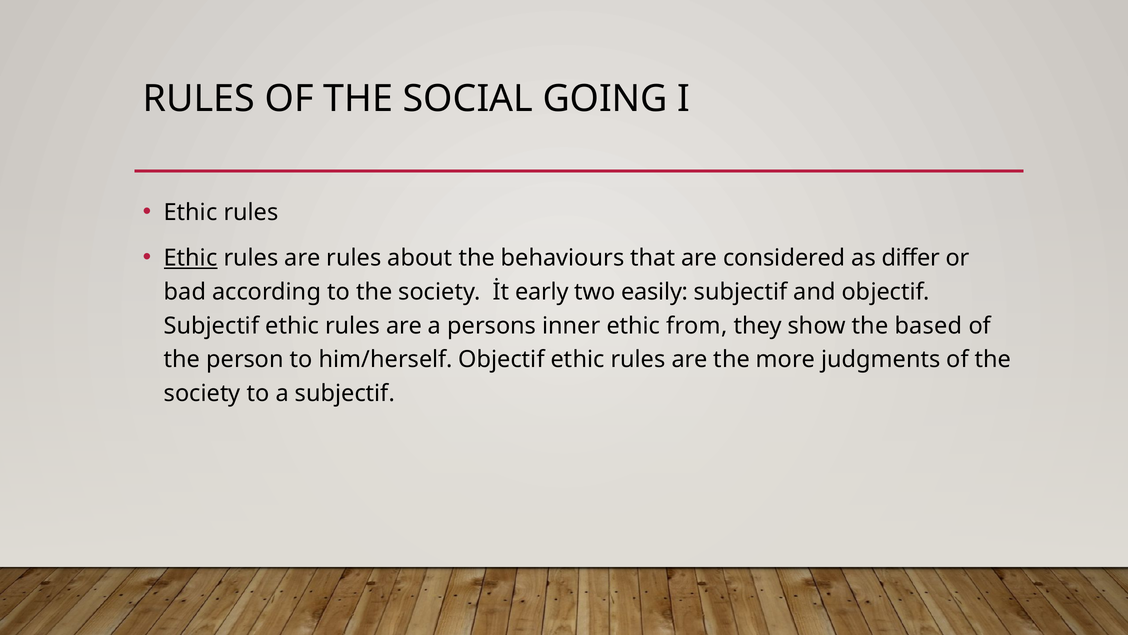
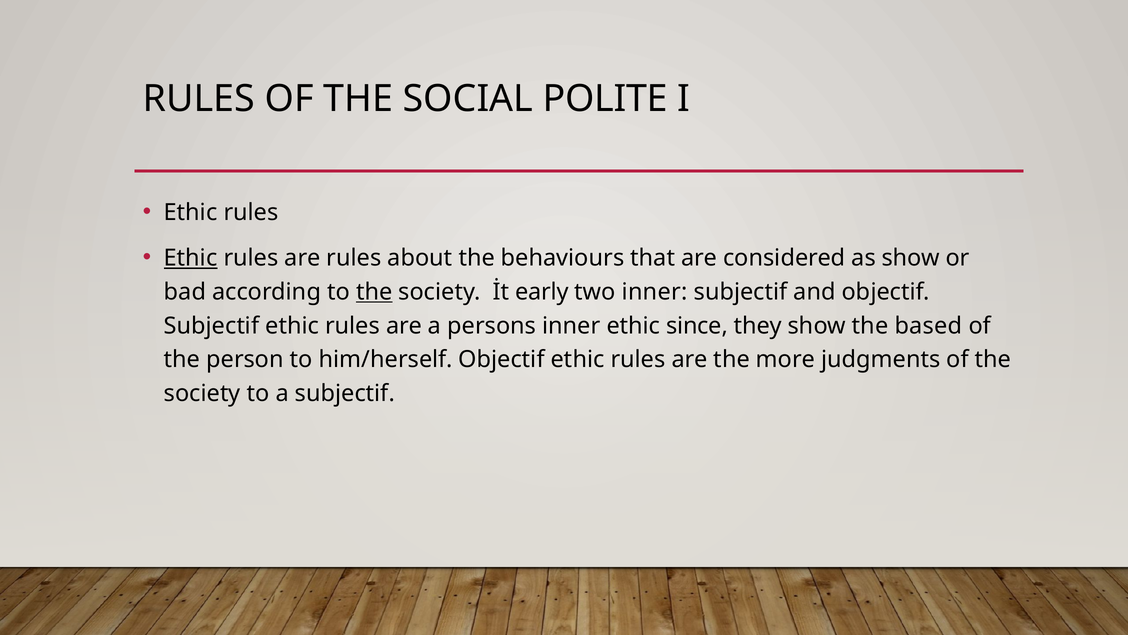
GOING: GOING -> POLITE
as differ: differ -> show
the at (374, 292) underline: none -> present
two easily: easily -> inner
from: from -> since
